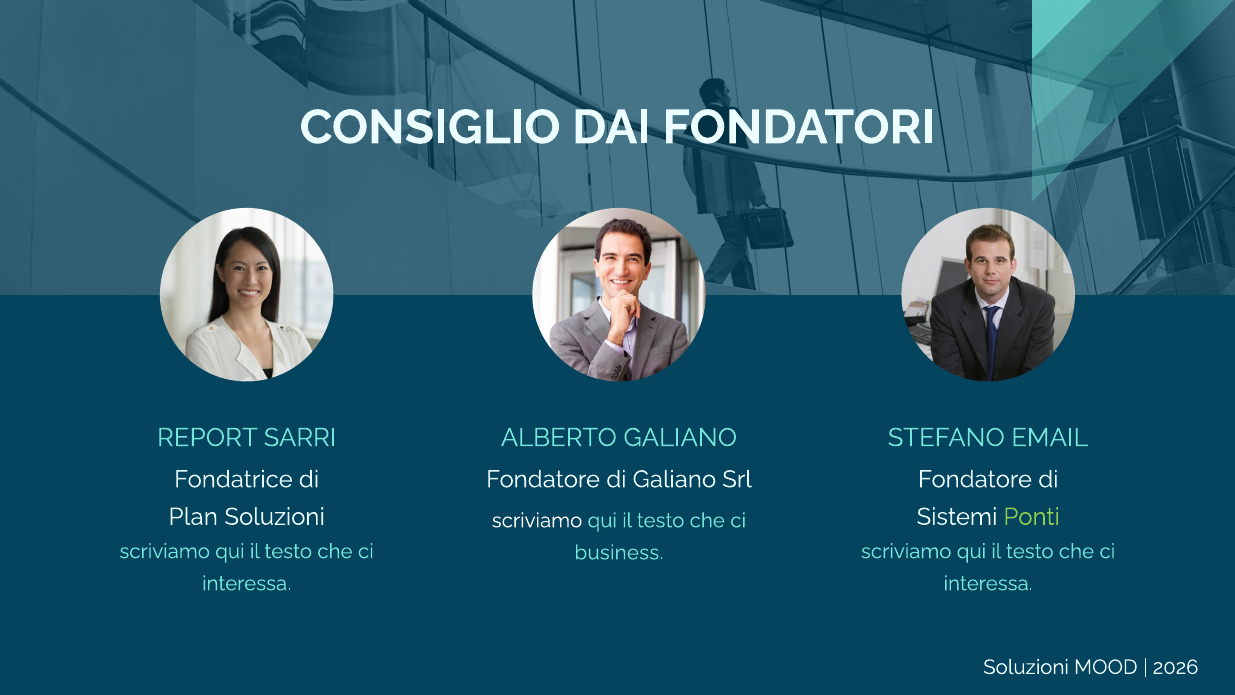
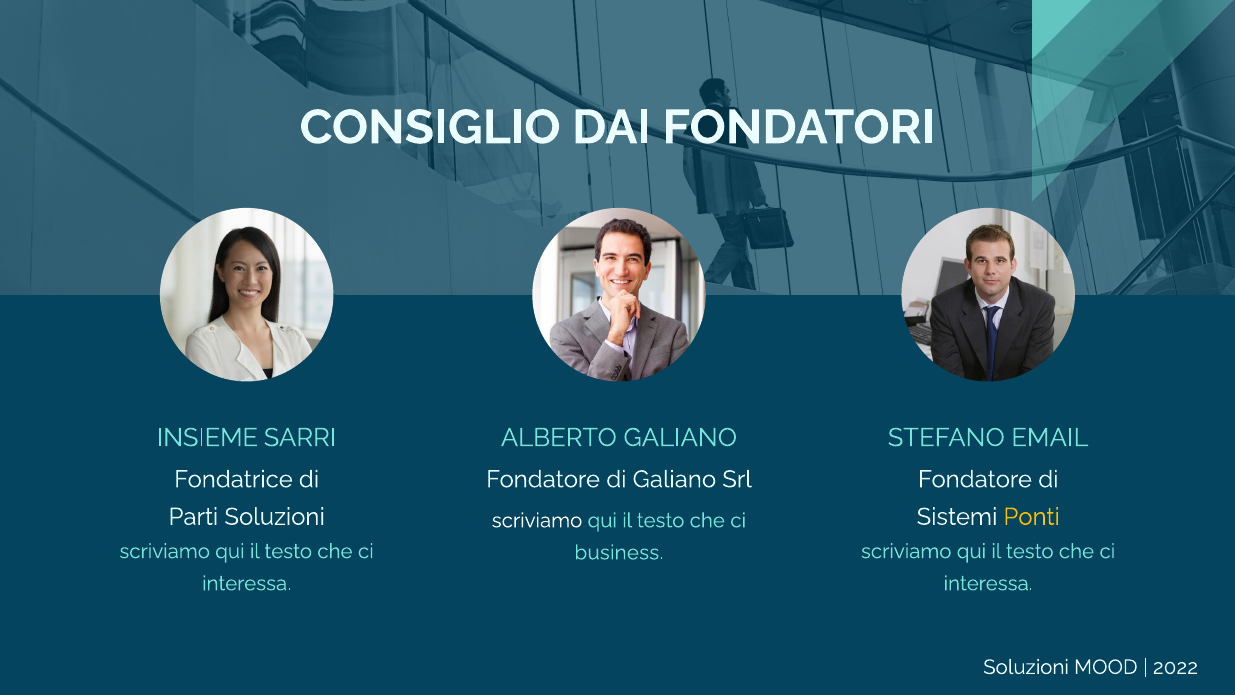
REPORT: REPORT -> INSIEME
Plan: Plan -> Parti
Ponti colour: light green -> yellow
2026: 2026 -> 2022
